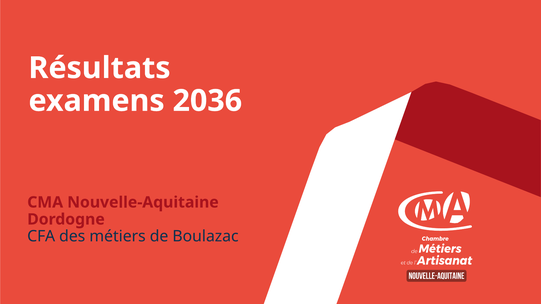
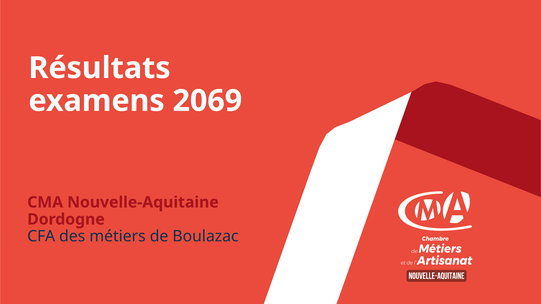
2036: 2036 -> 2069
